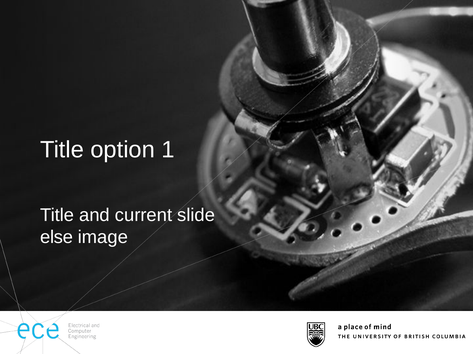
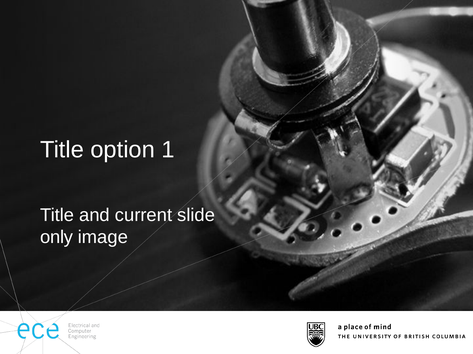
else: else -> only
